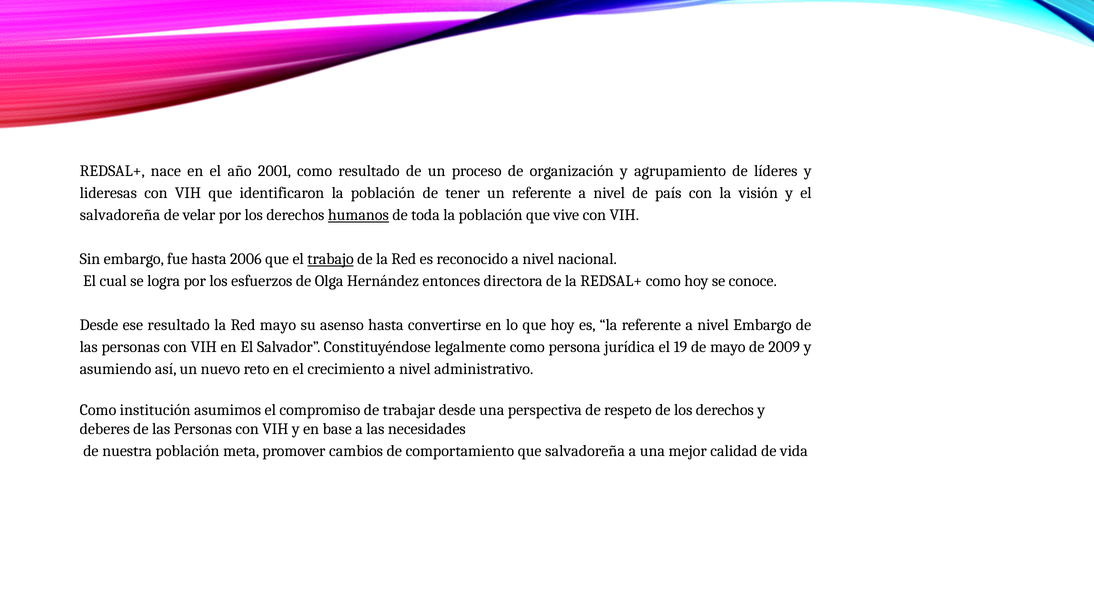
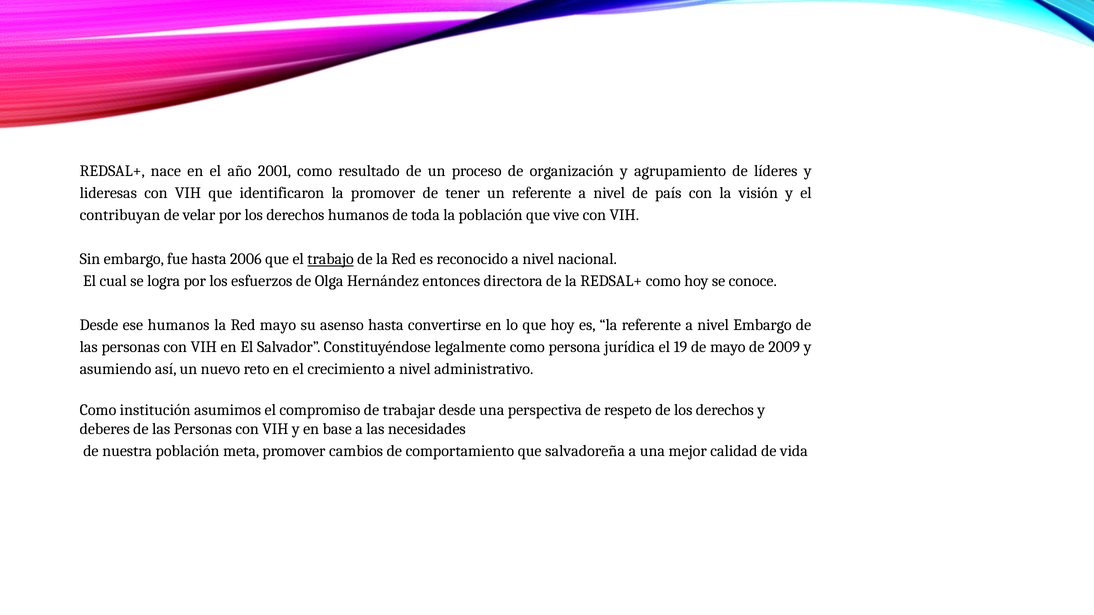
identificaron la población: población -> promover
salvadoreña at (120, 215): salvadoreña -> contribuyan
humanos at (358, 215) underline: present -> none
ese resultado: resultado -> humanos
